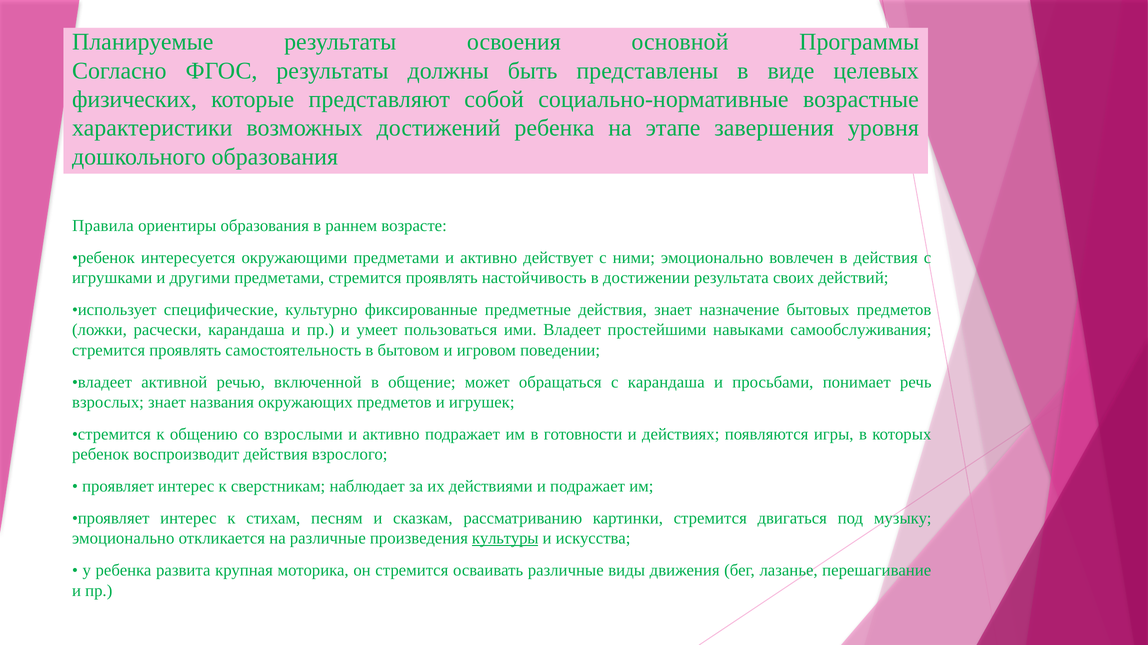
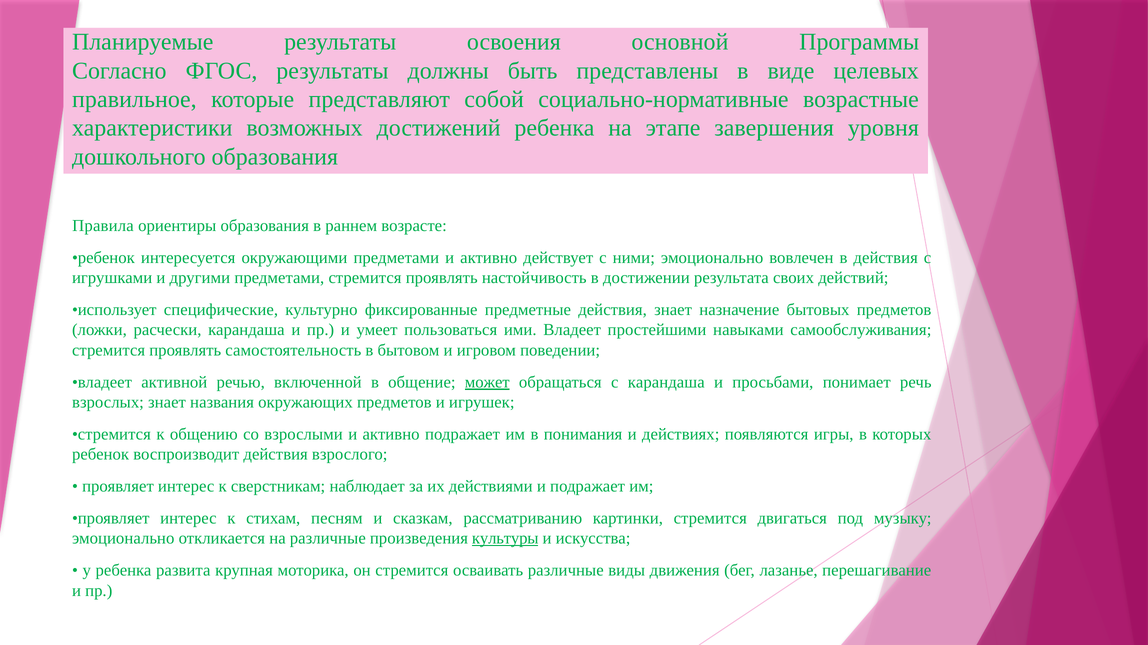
физических: физических -> правильное
может underline: none -> present
готовности: готовности -> понимания
